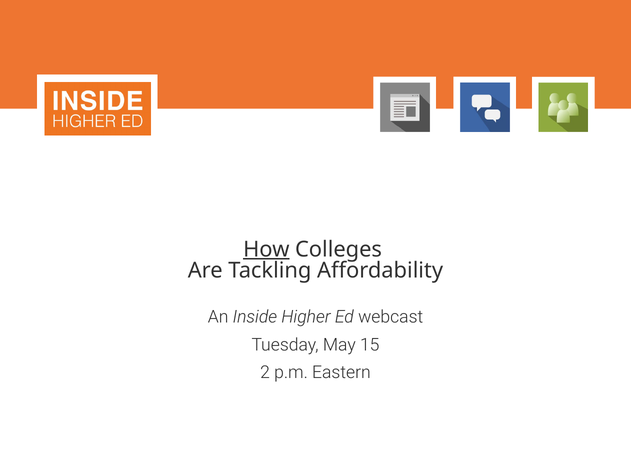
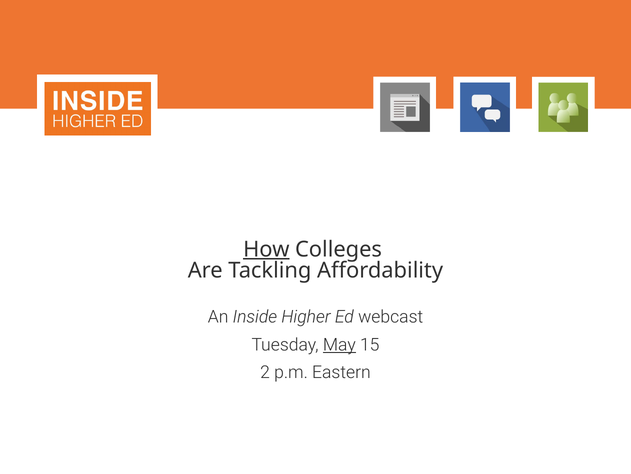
May underline: none -> present
